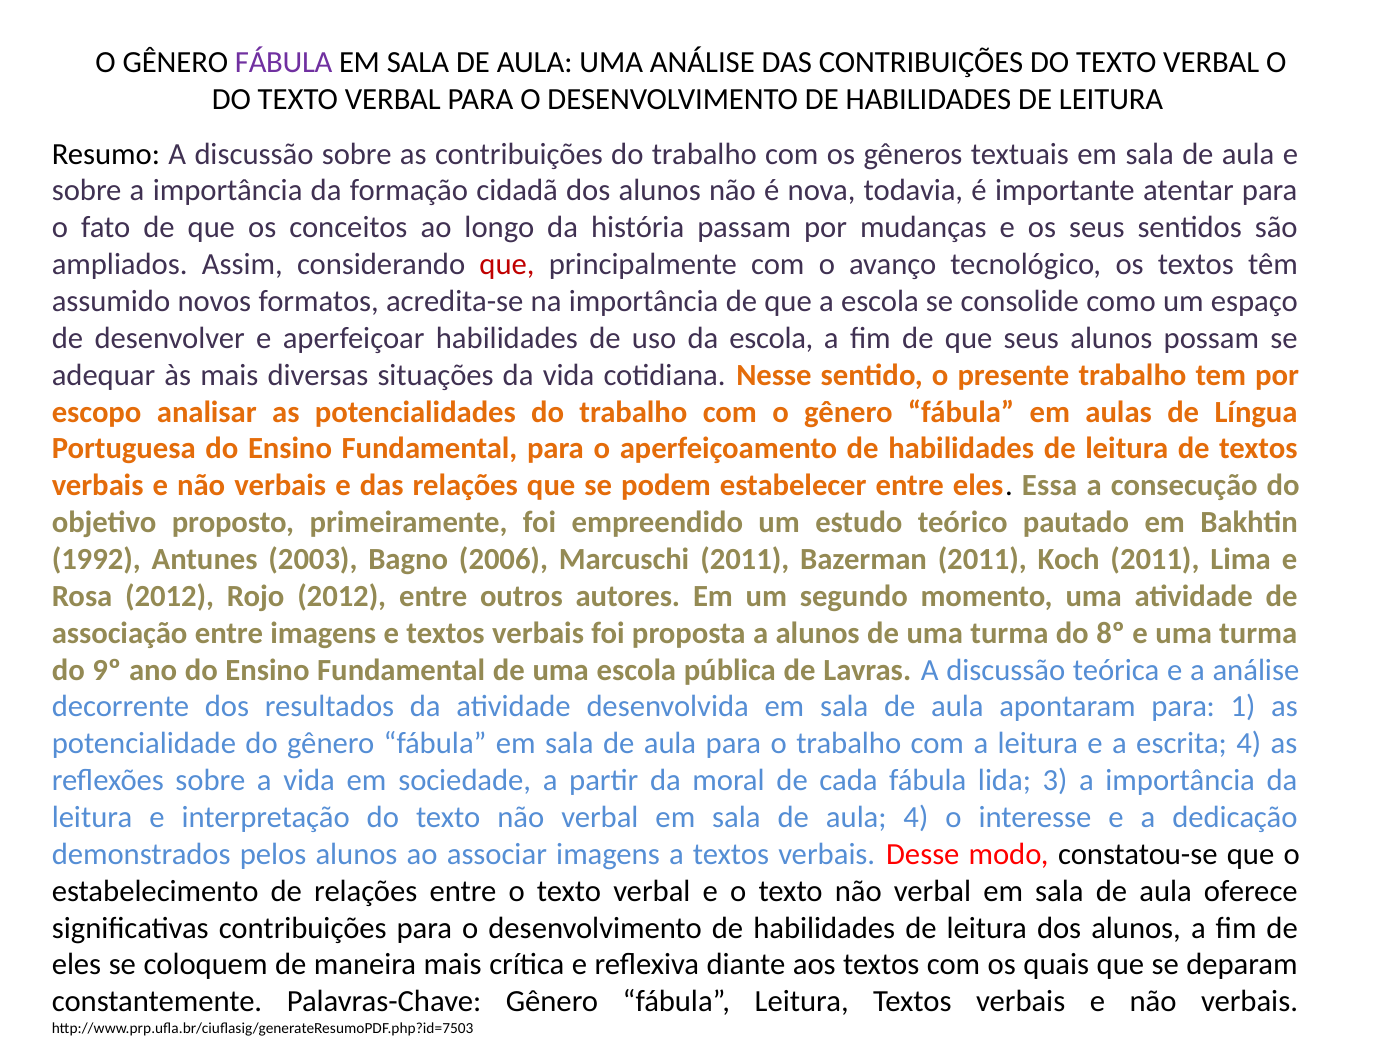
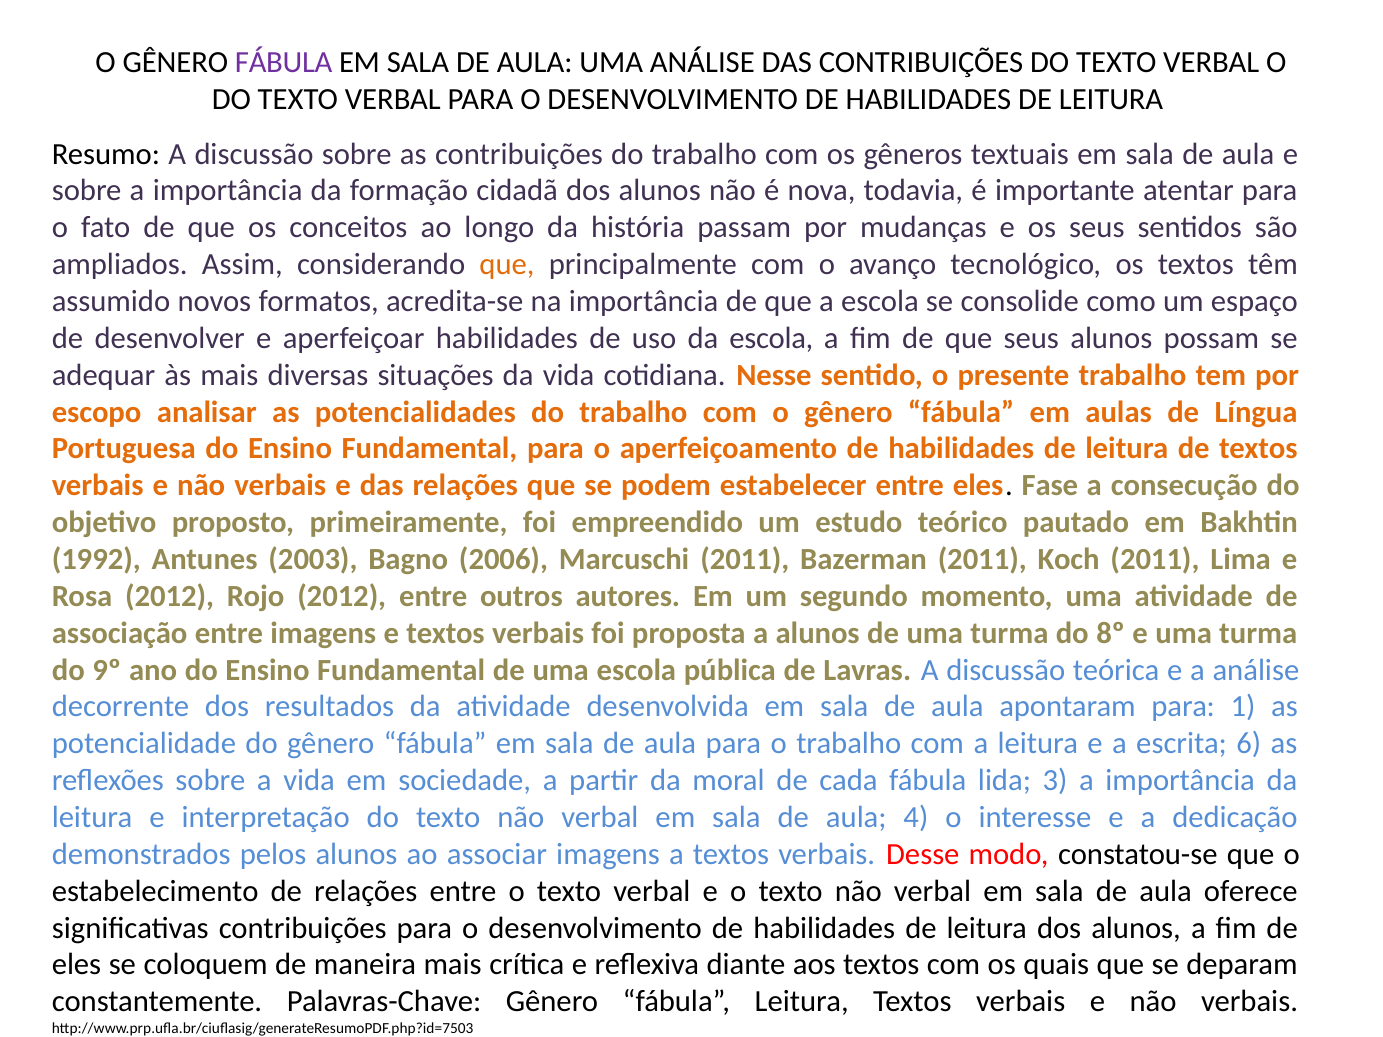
que at (507, 265) colour: red -> orange
Essa: Essa -> Fase
escrita 4: 4 -> 6
